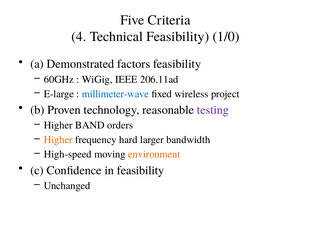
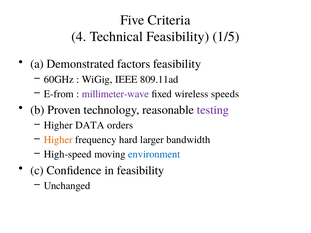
1/0: 1/0 -> 1/5
206.11ad: 206.11ad -> 809.11ad
E-large: E-large -> E-from
millimeter-wave colour: blue -> purple
project: project -> speeds
BAND: BAND -> DATA
environment colour: orange -> blue
